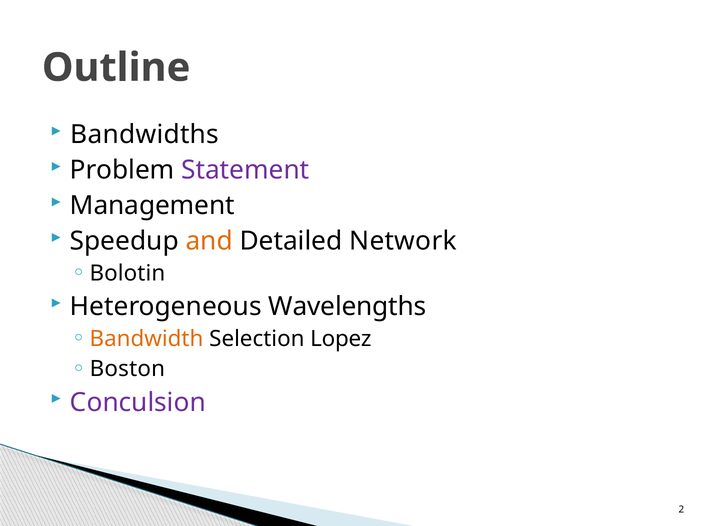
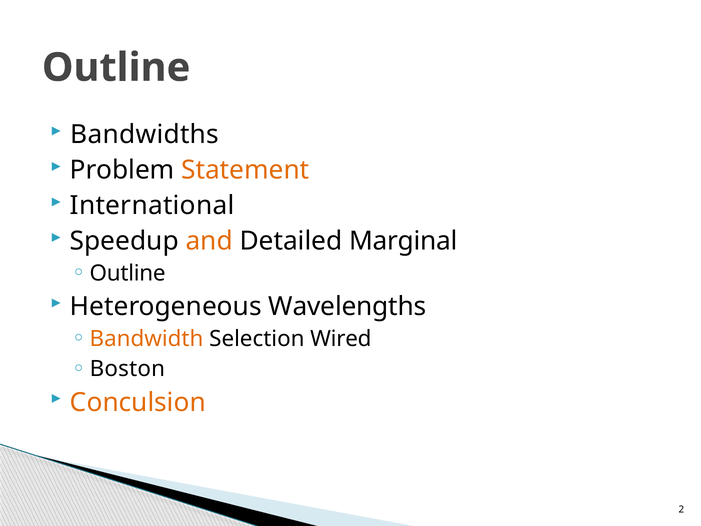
Statement colour: purple -> orange
Management: Management -> International
Network: Network -> Marginal
Bolotin at (127, 273): Bolotin -> Outline
Lopez: Lopez -> Wired
Conculsion colour: purple -> orange
